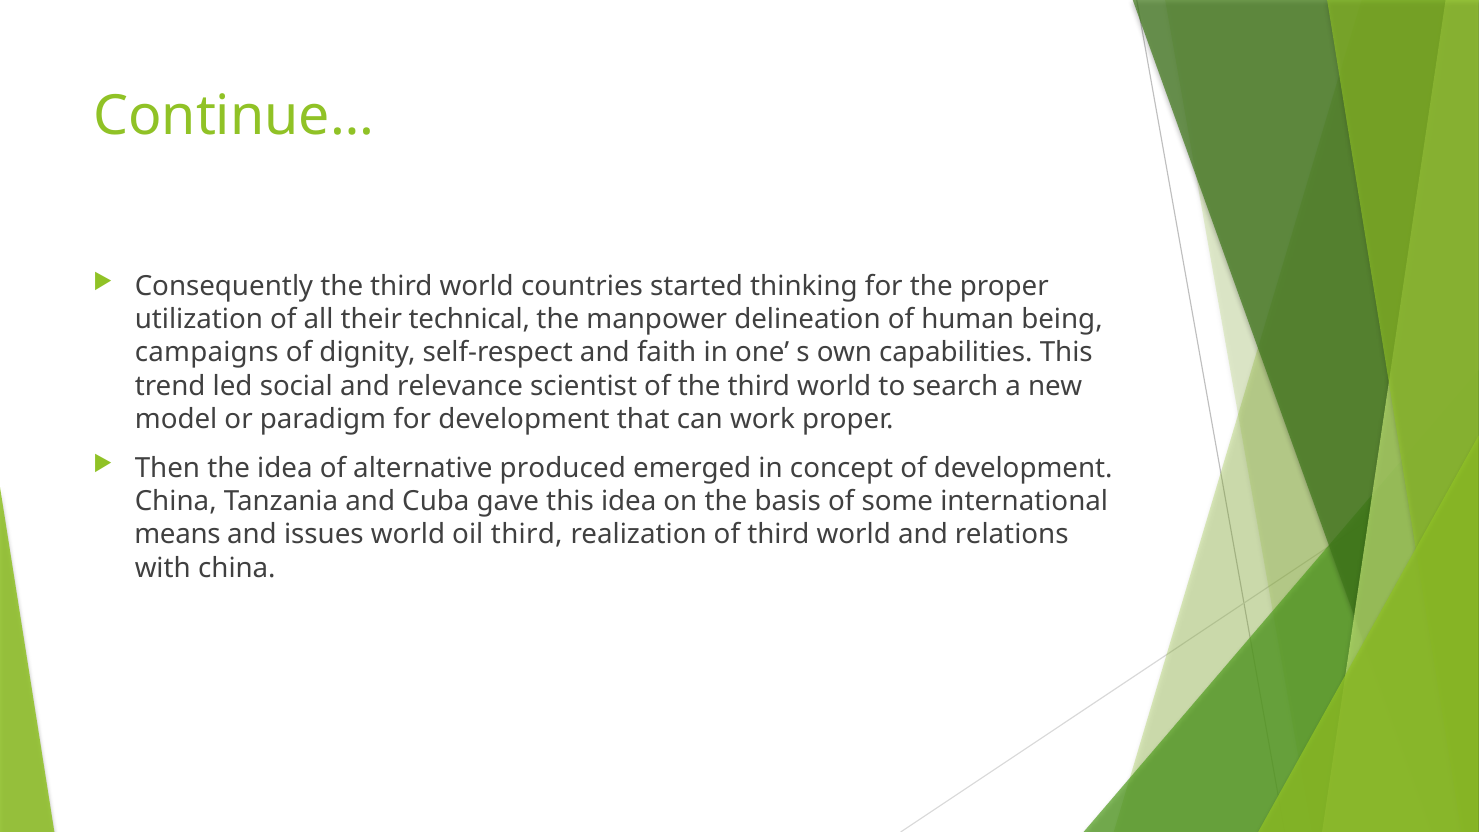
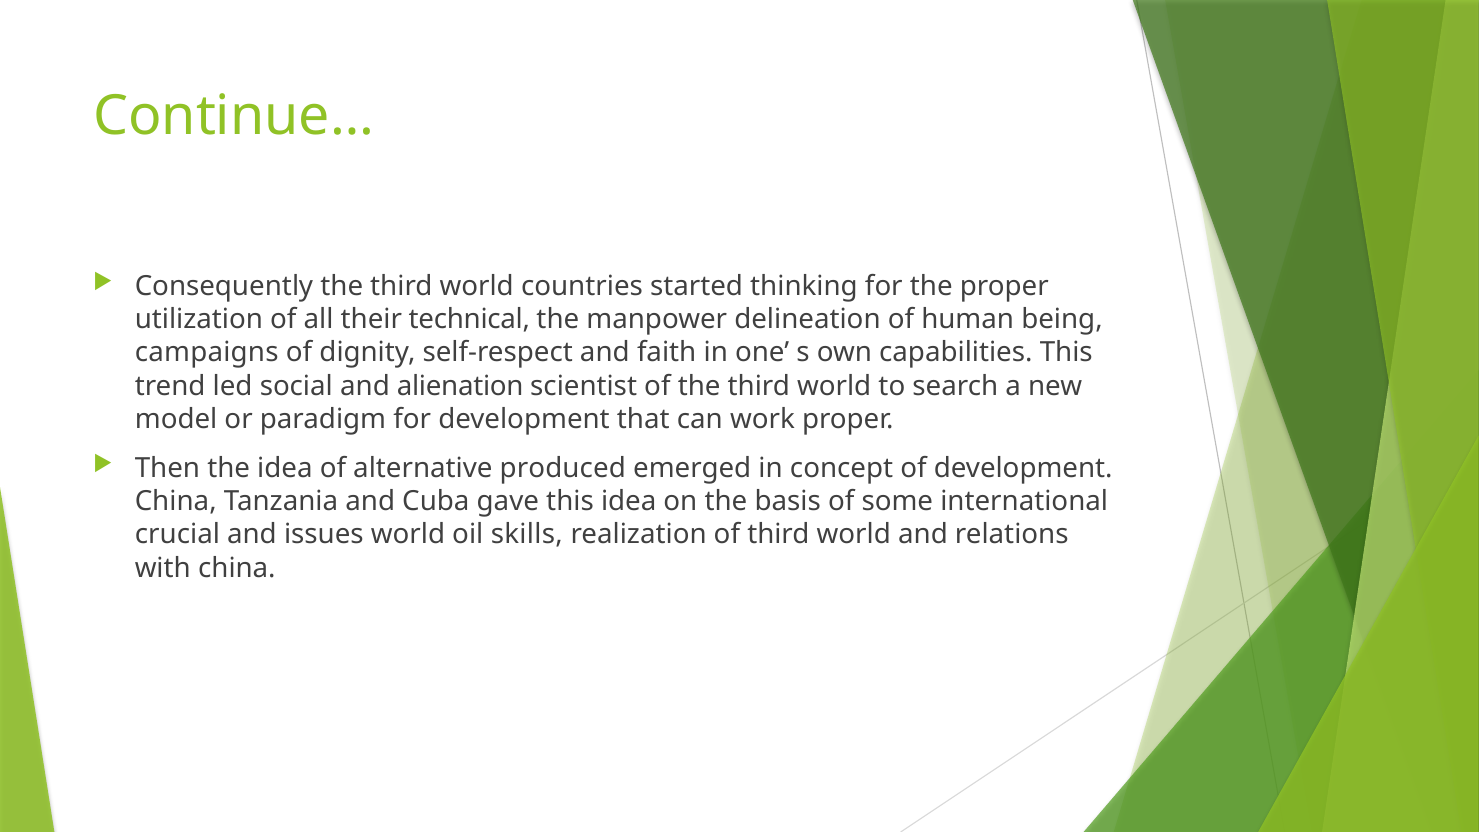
relevance: relevance -> alienation
means: means -> crucial
oil third: third -> skills
